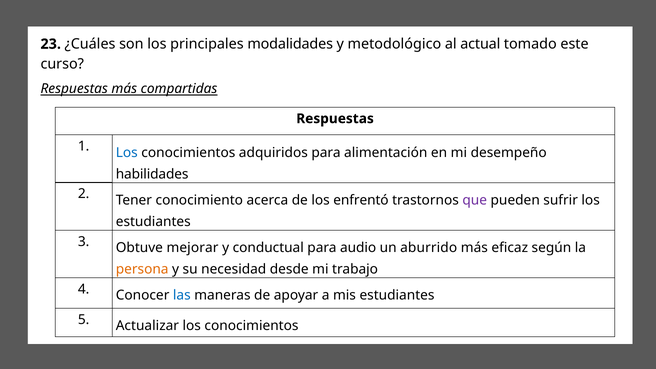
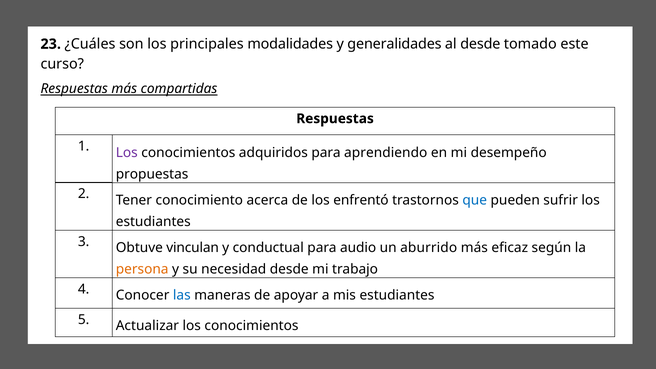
metodológico: metodológico -> generalidades
al actual: actual -> desde
Los at (127, 153) colour: blue -> purple
alimentación: alimentación -> aprendiendo
habilidades: habilidades -> propuestas
que colour: purple -> blue
mejorar: mejorar -> vinculan
